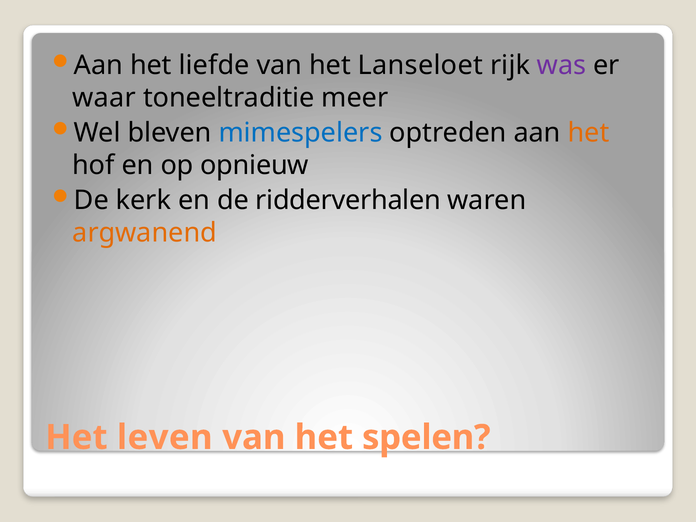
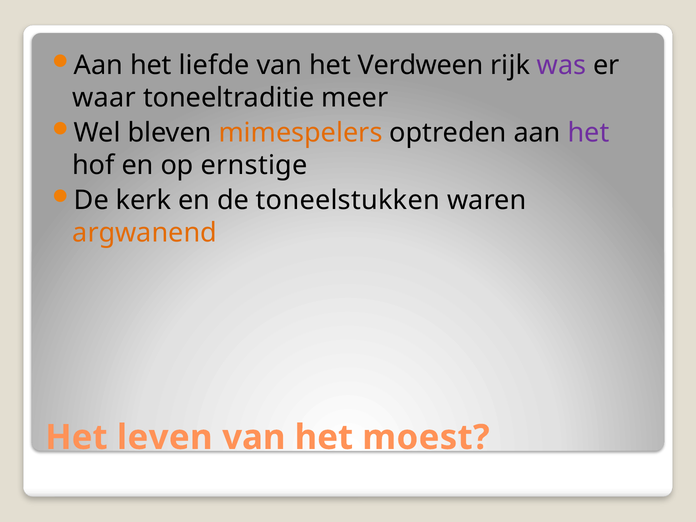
Lanseloet: Lanseloet -> Verdween
mimespelers colour: blue -> orange
het at (589, 133) colour: orange -> purple
opnieuw: opnieuw -> ernstige
ridderverhalen: ridderverhalen -> toneelstukken
spelen: spelen -> moest
